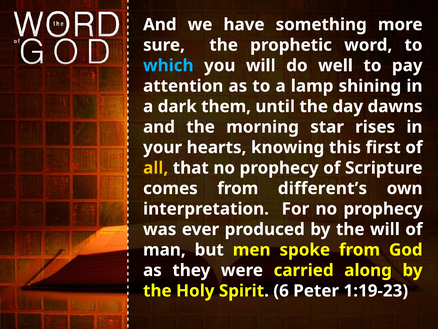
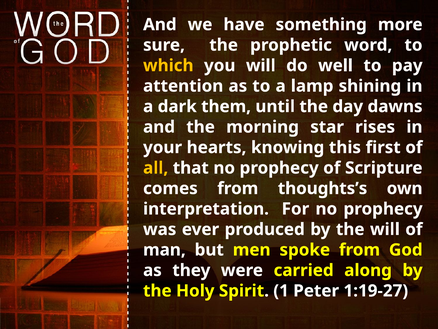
which colour: light blue -> yellow
different’s: different’s -> thoughts’s
6: 6 -> 1
1:19-23: 1:19-23 -> 1:19-27
